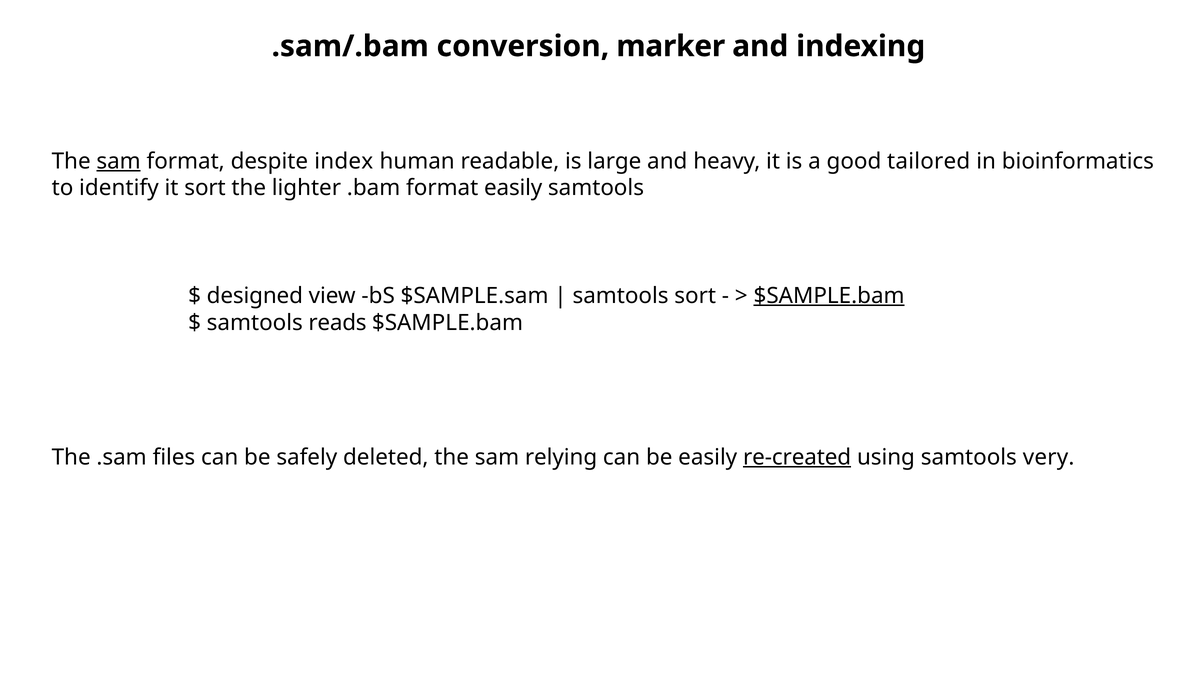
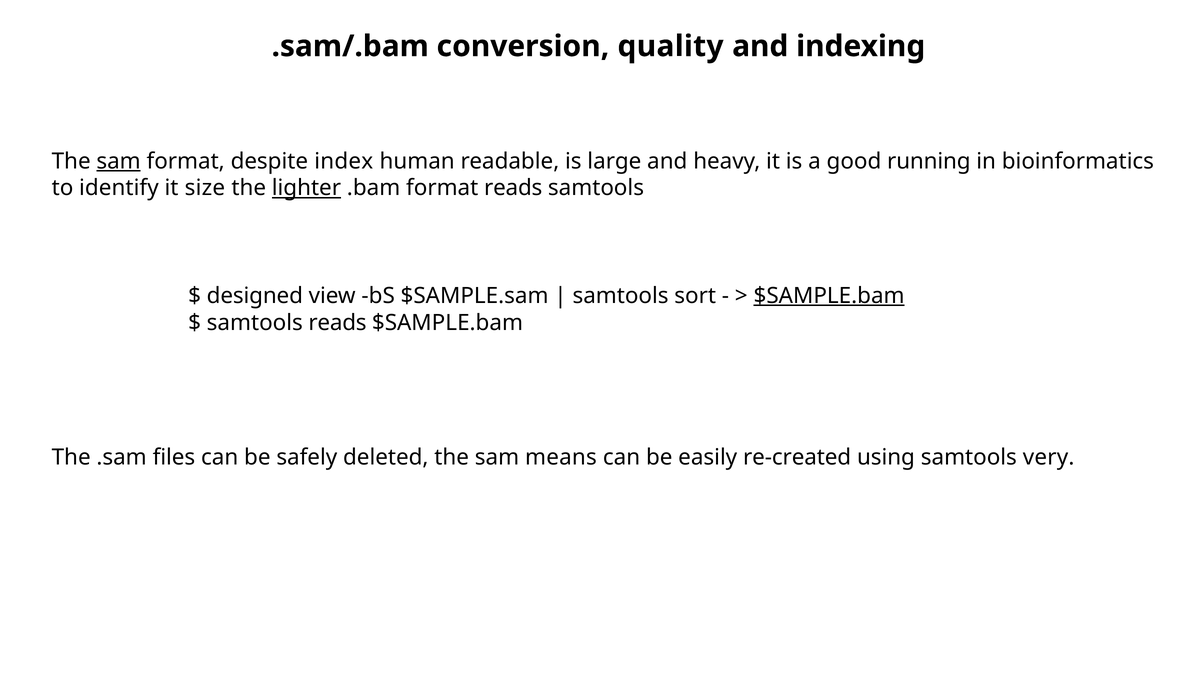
marker: marker -> quality
tailored: tailored -> running
it sort: sort -> size
lighter underline: none -> present
format easily: easily -> reads
relying: relying -> means
re-created underline: present -> none
